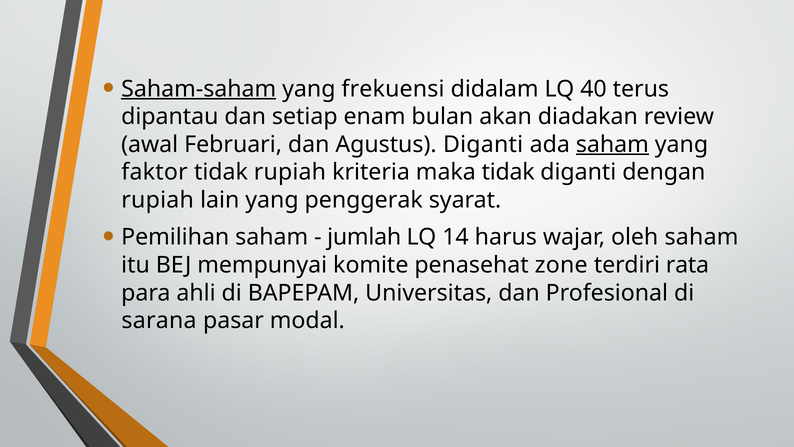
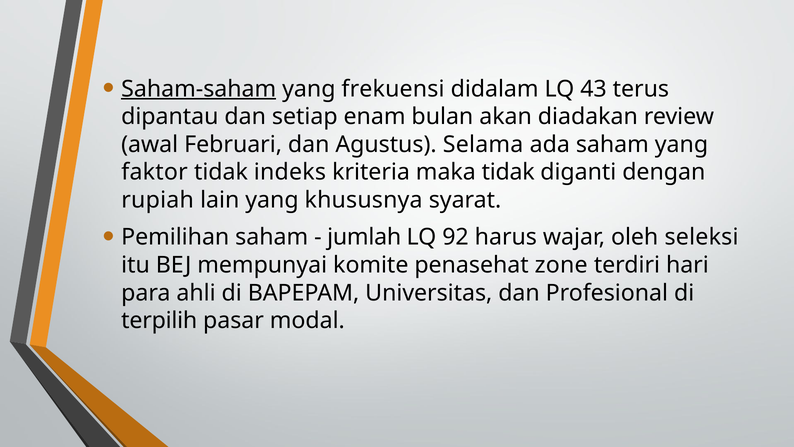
40: 40 -> 43
Agustus Diganti: Diganti -> Selama
saham at (612, 144) underline: present -> none
tidak rupiah: rupiah -> indeks
penggerak: penggerak -> khususnya
14: 14 -> 92
oleh saham: saham -> seleksi
rata: rata -> hari
sarana: sarana -> terpilih
